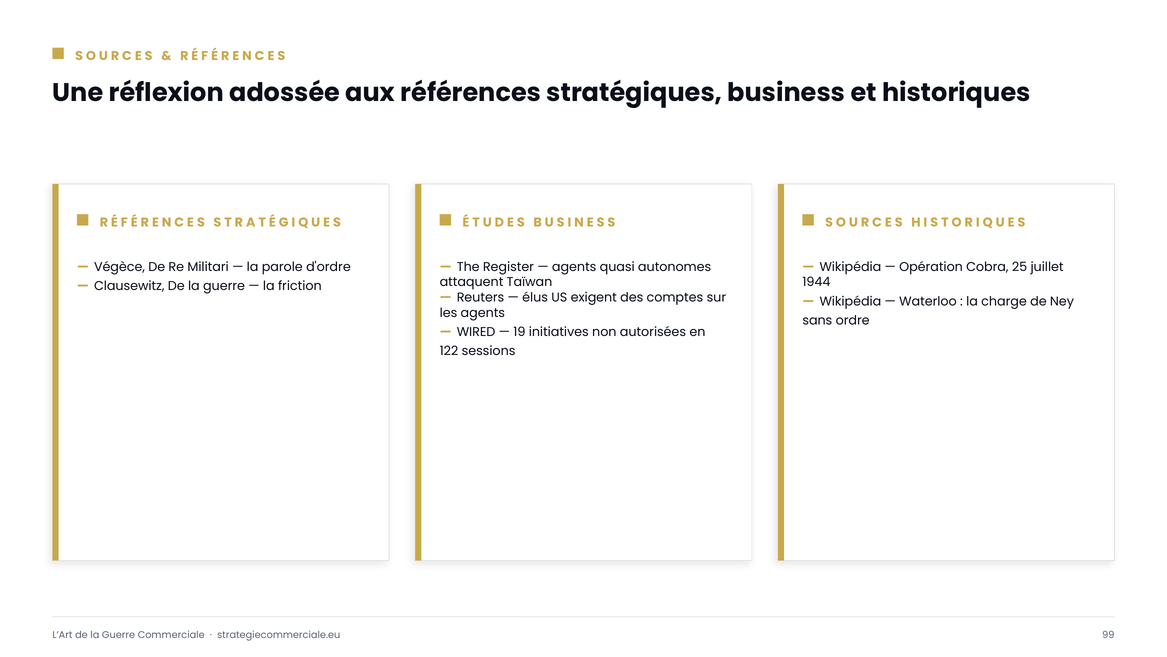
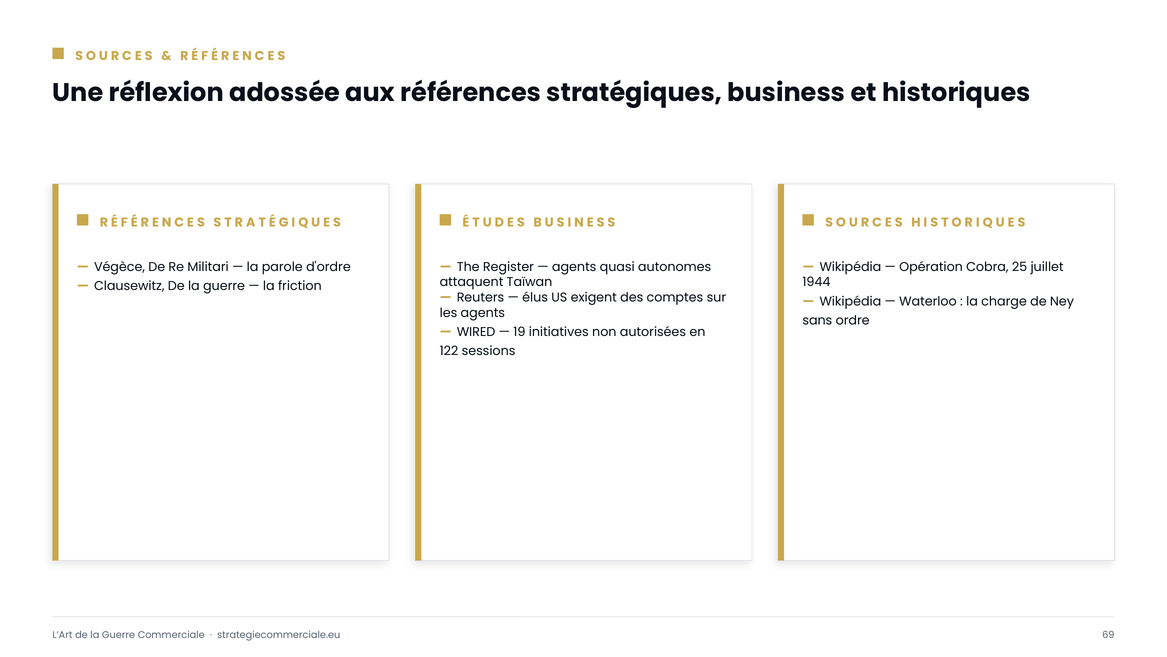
99: 99 -> 69
